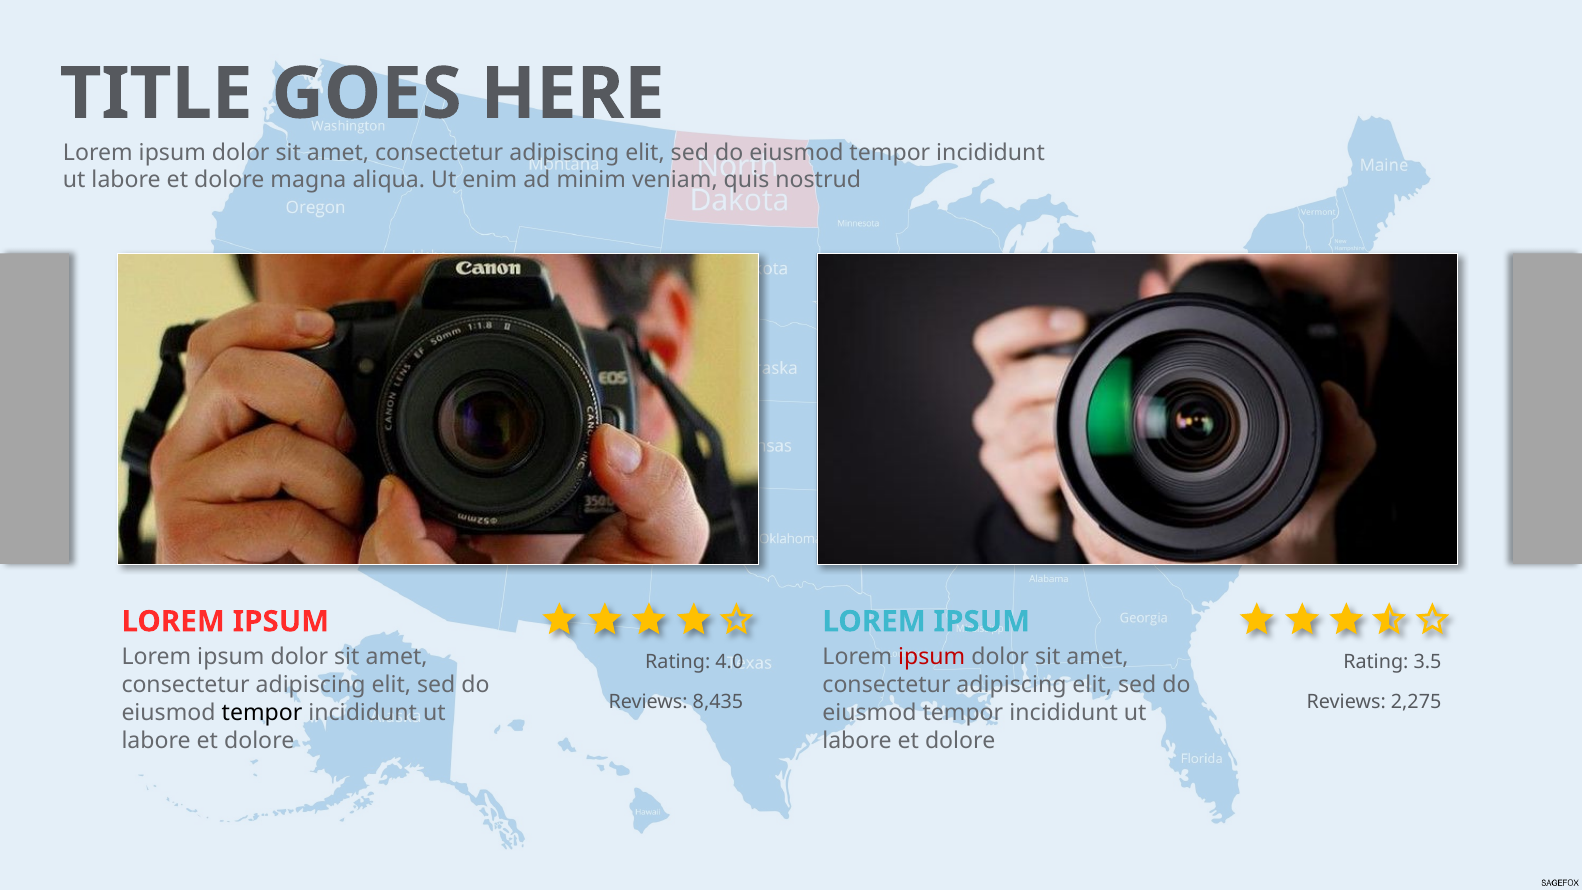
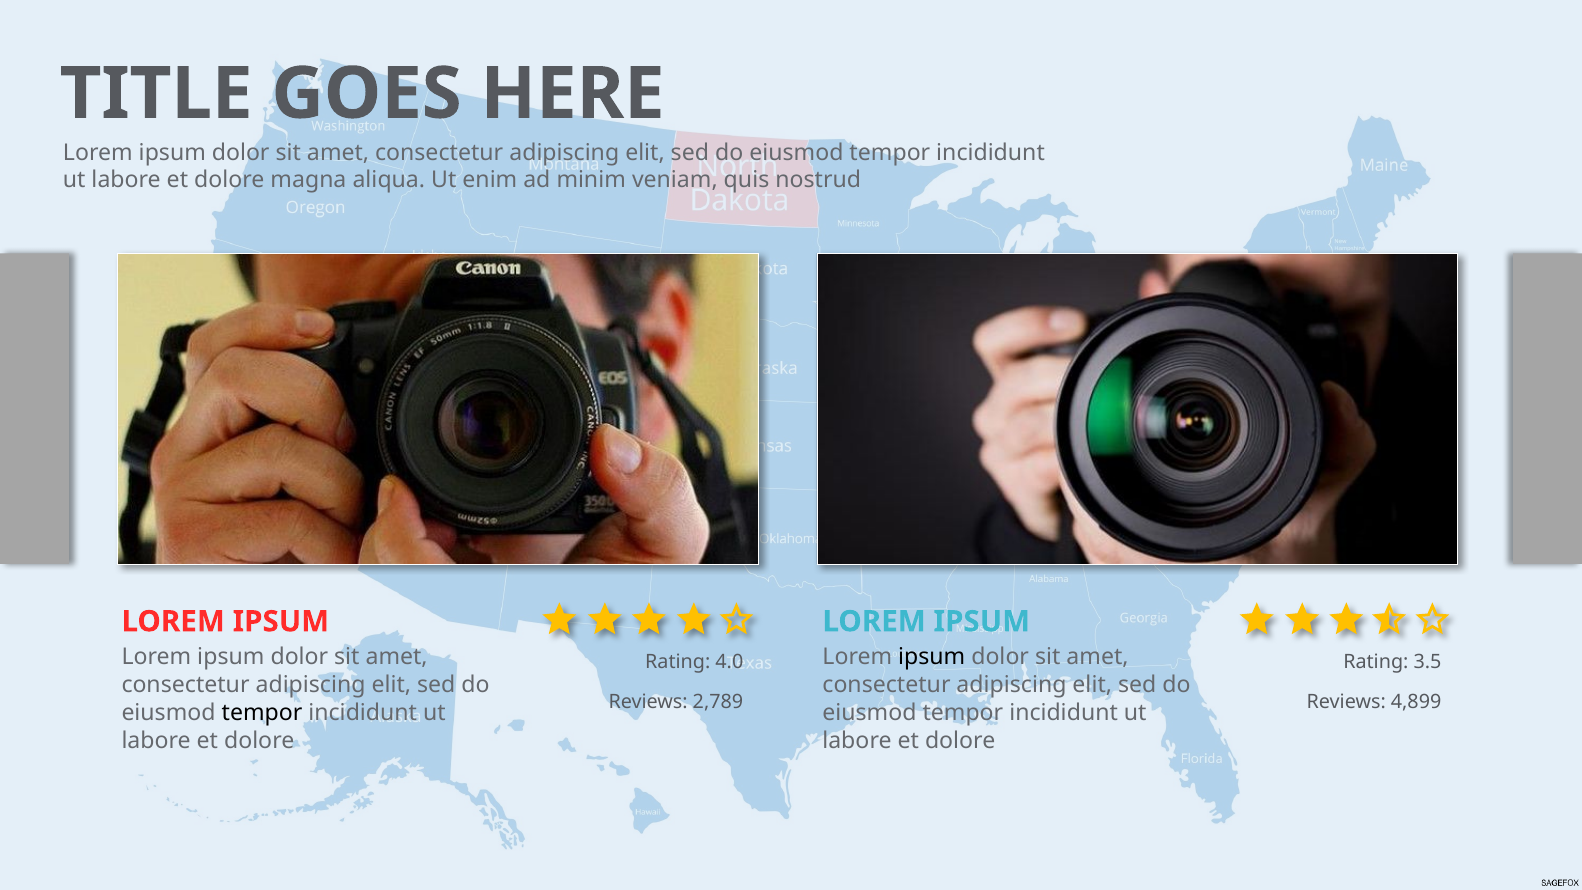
ipsum at (932, 657) colour: red -> black
8,435: 8,435 -> 2,789
2,275: 2,275 -> 4,899
